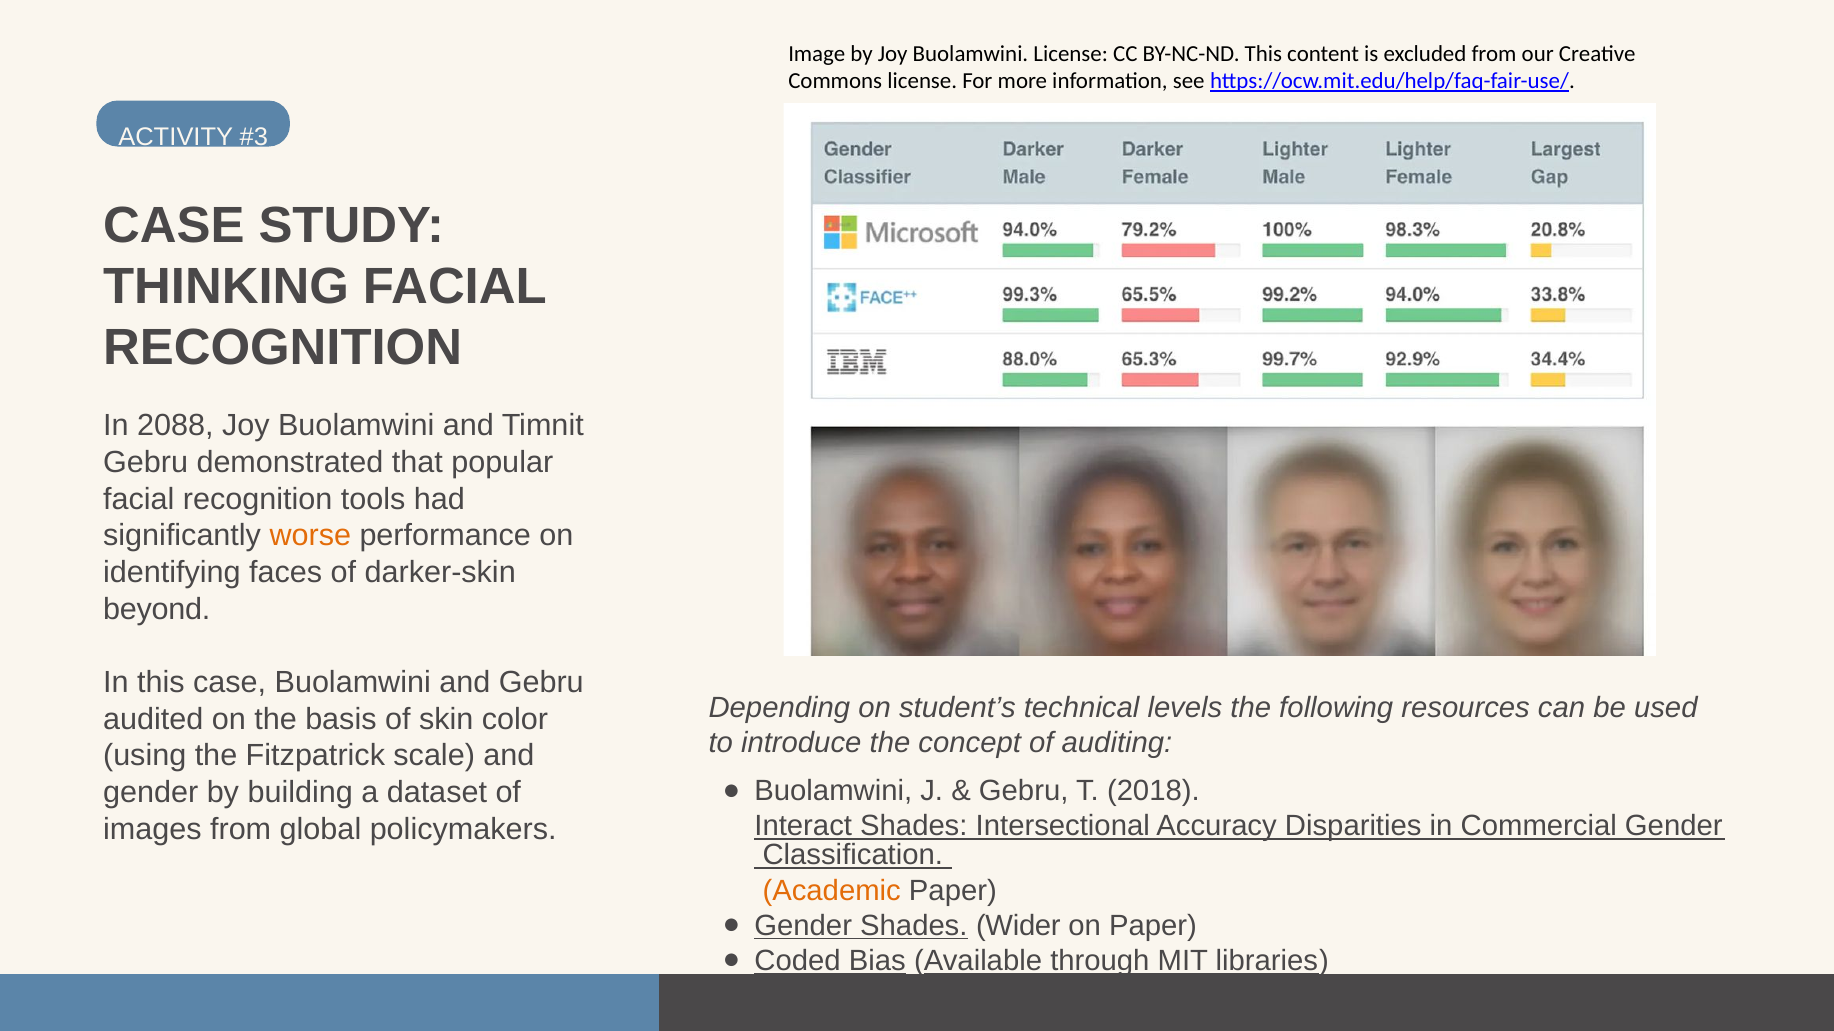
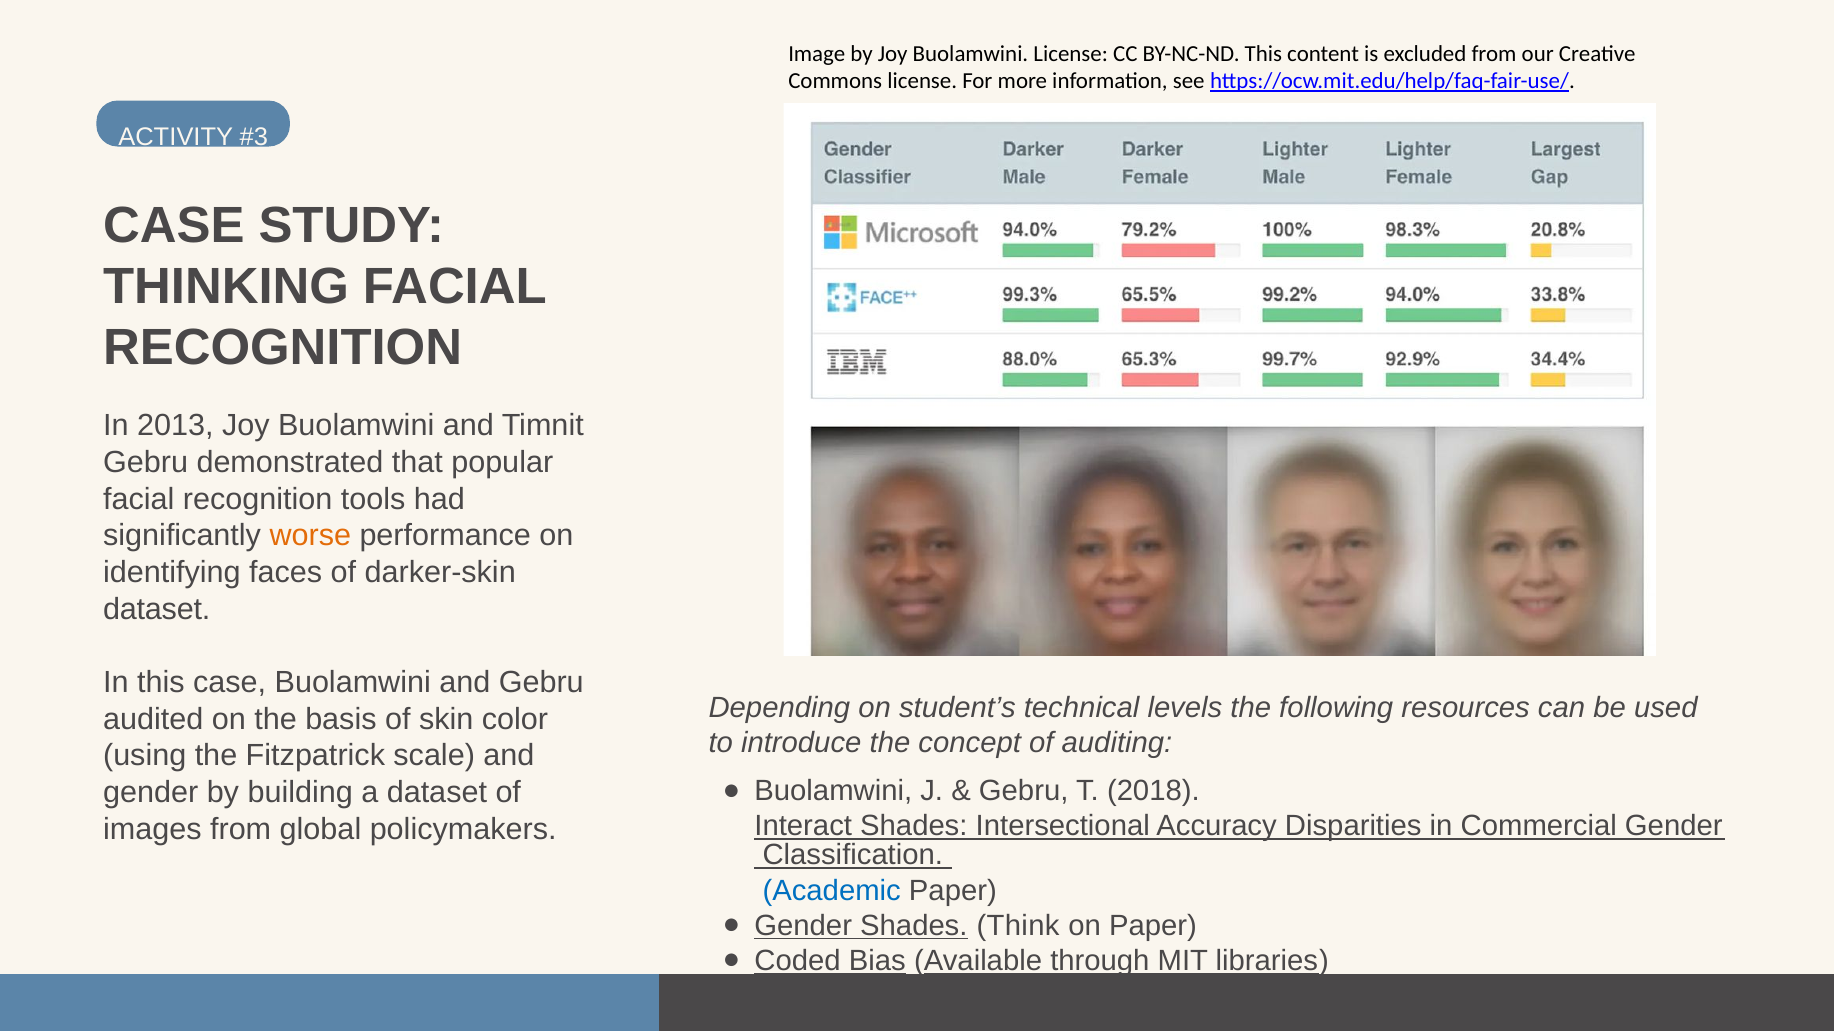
2088: 2088 -> 2013
beyond at (157, 609): beyond -> dataset
Academic colour: orange -> blue
Wider: Wider -> Think
